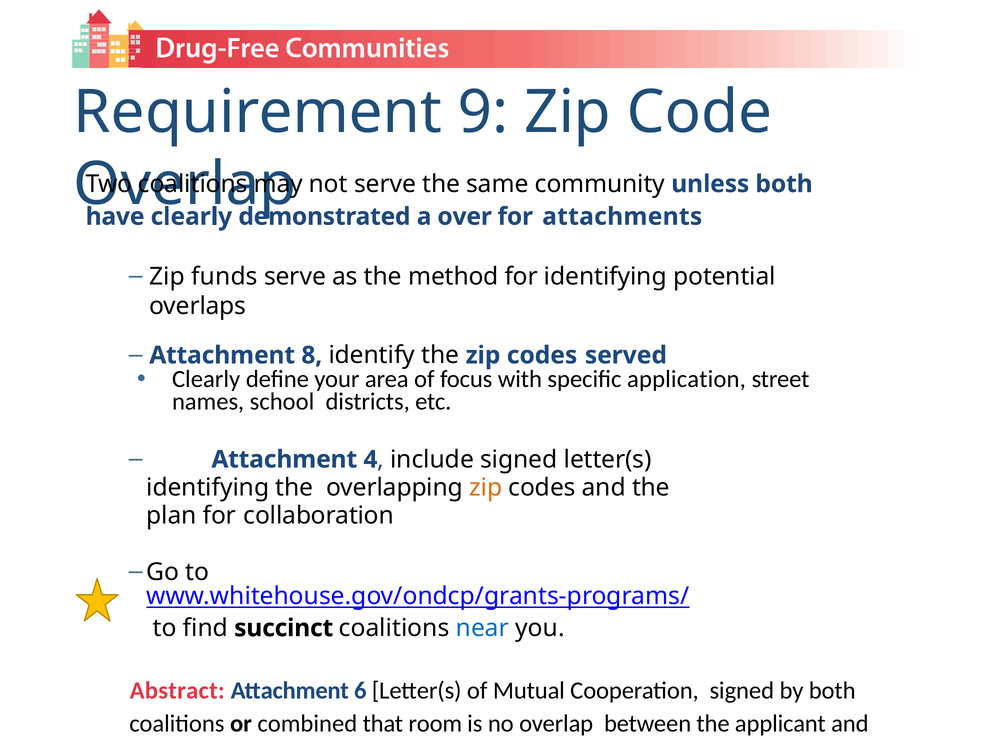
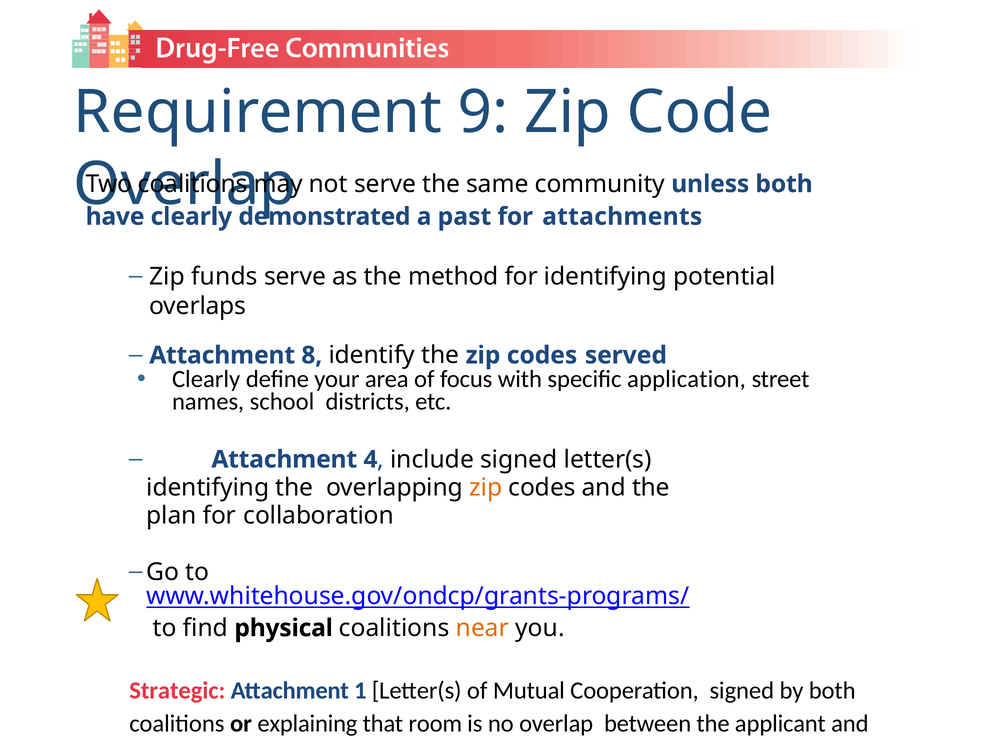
over: over -> past
succinct: succinct -> physical
near colour: blue -> orange
Abstract: Abstract -> Strategic
6: 6 -> 1
combined: combined -> explaining
